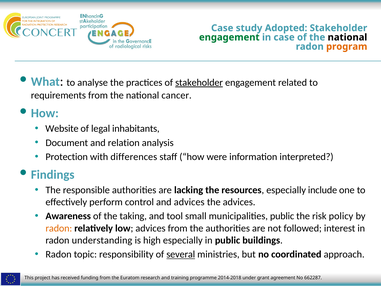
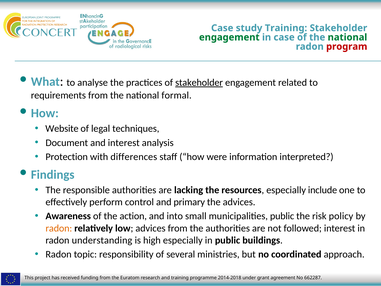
study Adopted: Adopted -> Training
national at (347, 37) colour: black -> green
program colour: orange -> red
cancer: cancer -> formal
inhabitants: inhabitants -> techniques
and relation: relation -> interest
and advices: advices -> primary
taking: taking -> action
tool: tool -> into
several underline: present -> none
